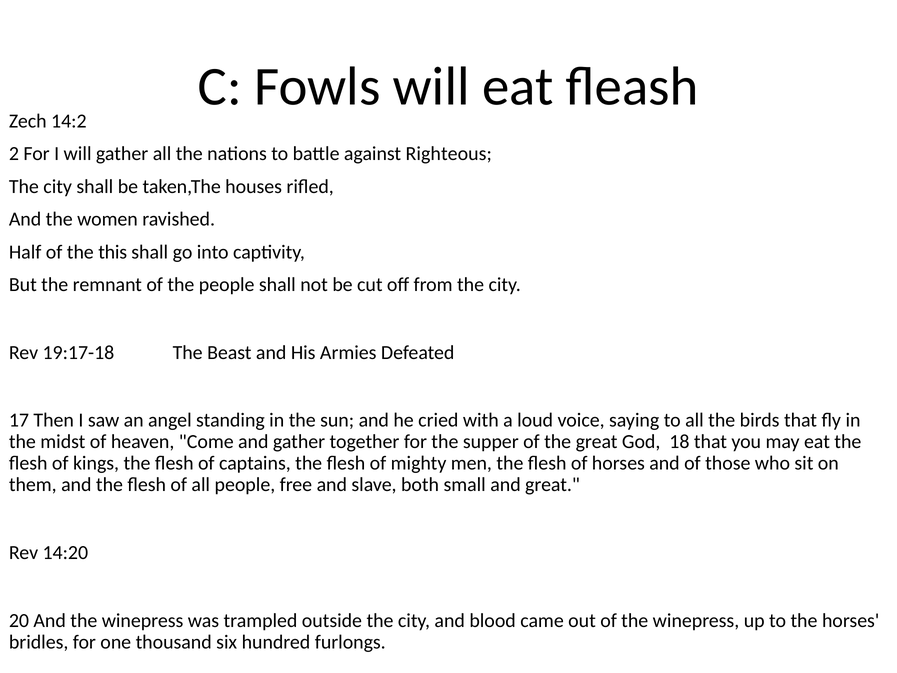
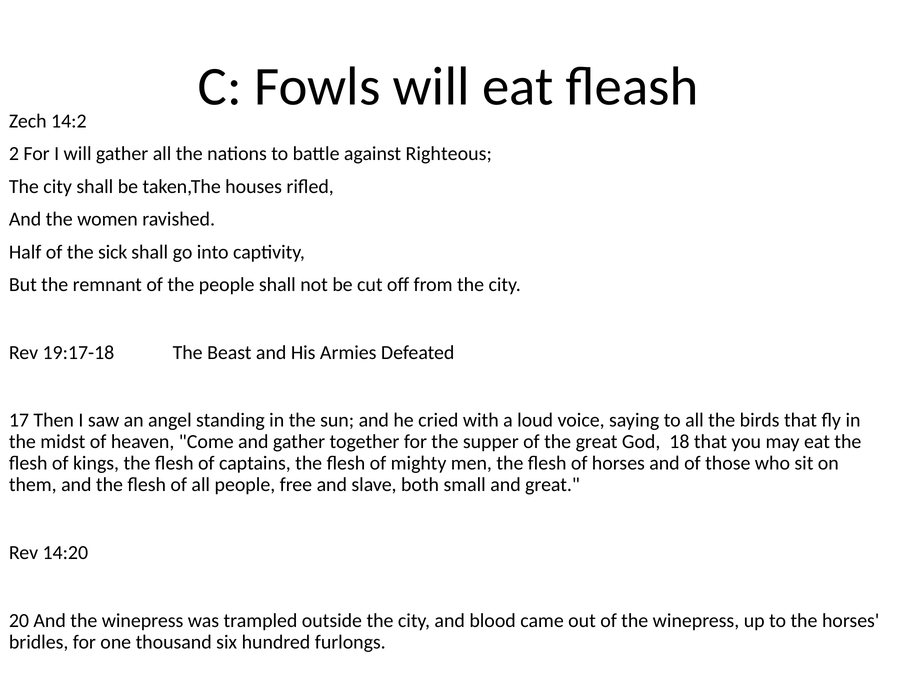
this: this -> sick
